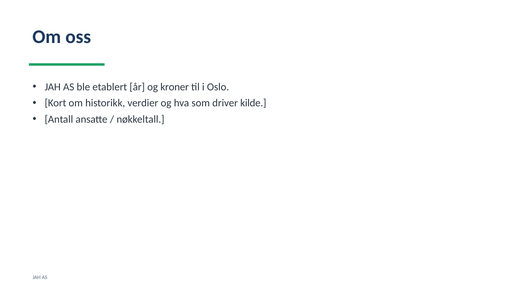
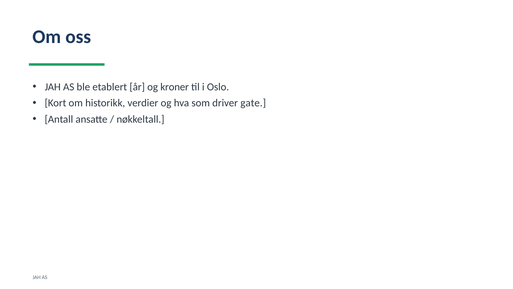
kilde: kilde -> gate
